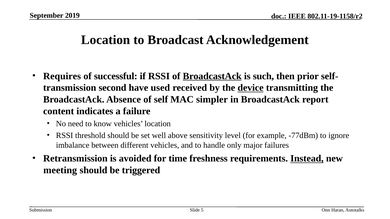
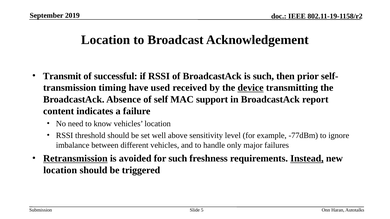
Requires: Requires -> Transmit
BroadcastAck at (212, 76) underline: present -> none
second: second -> timing
simpler: simpler -> support
Retransmission underline: none -> present
for time: time -> such
meeting at (60, 170): meeting -> location
